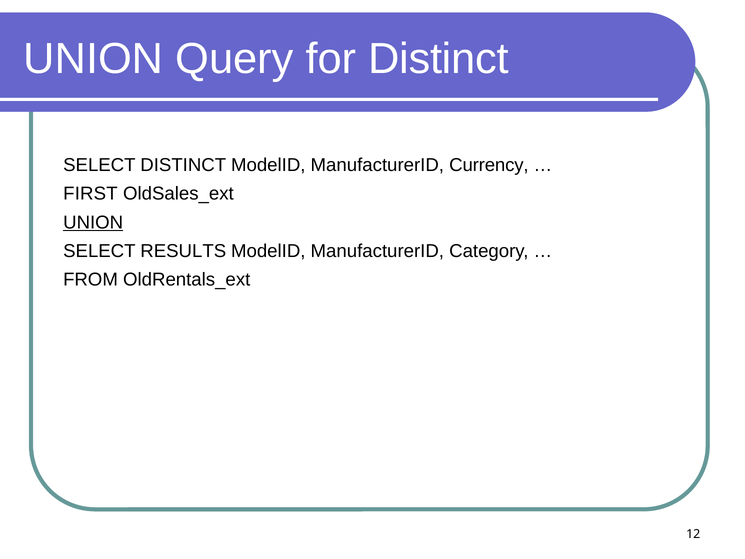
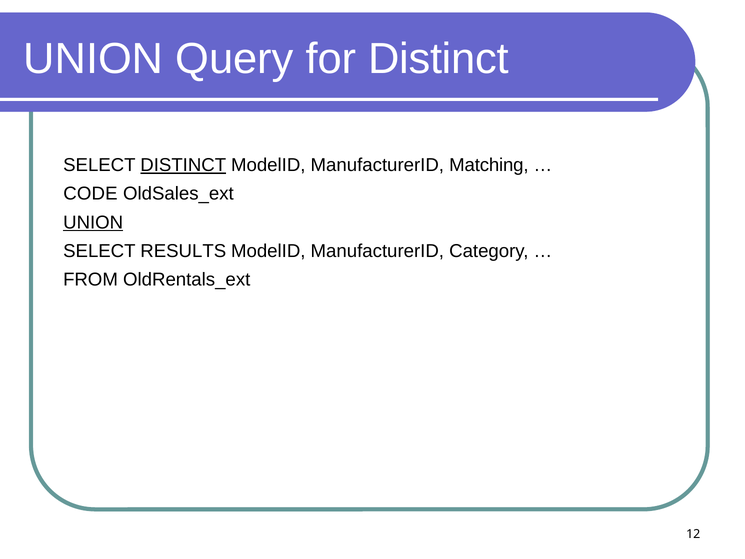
DISTINCT at (183, 165) underline: none -> present
Currency: Currency -> Matching
FIRST: FIRST -> CODE
